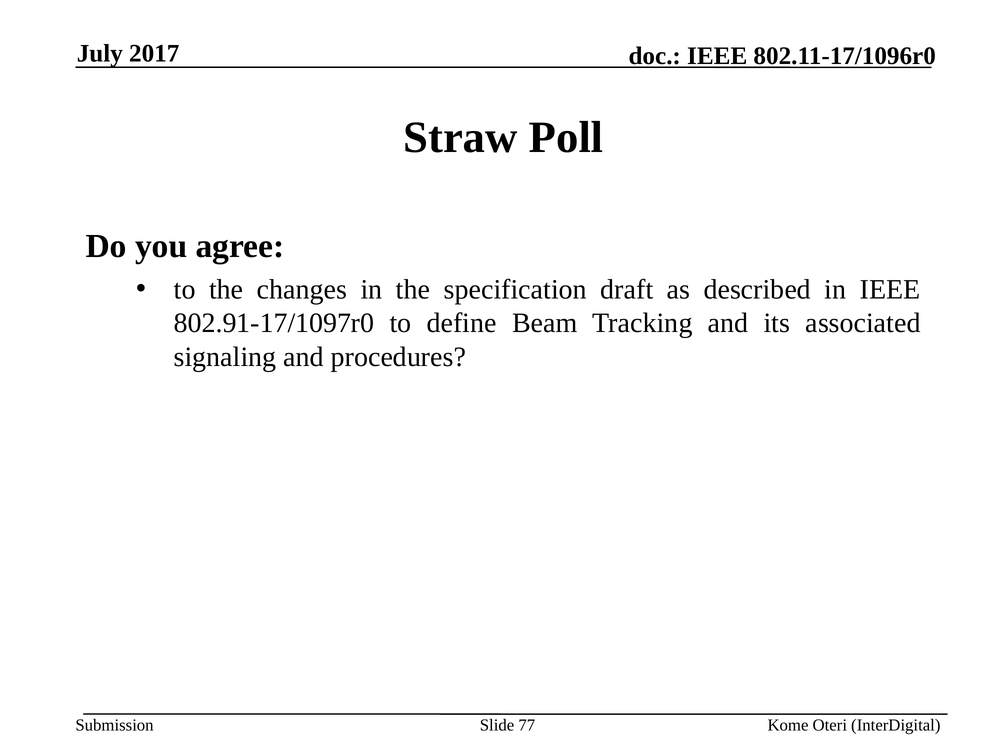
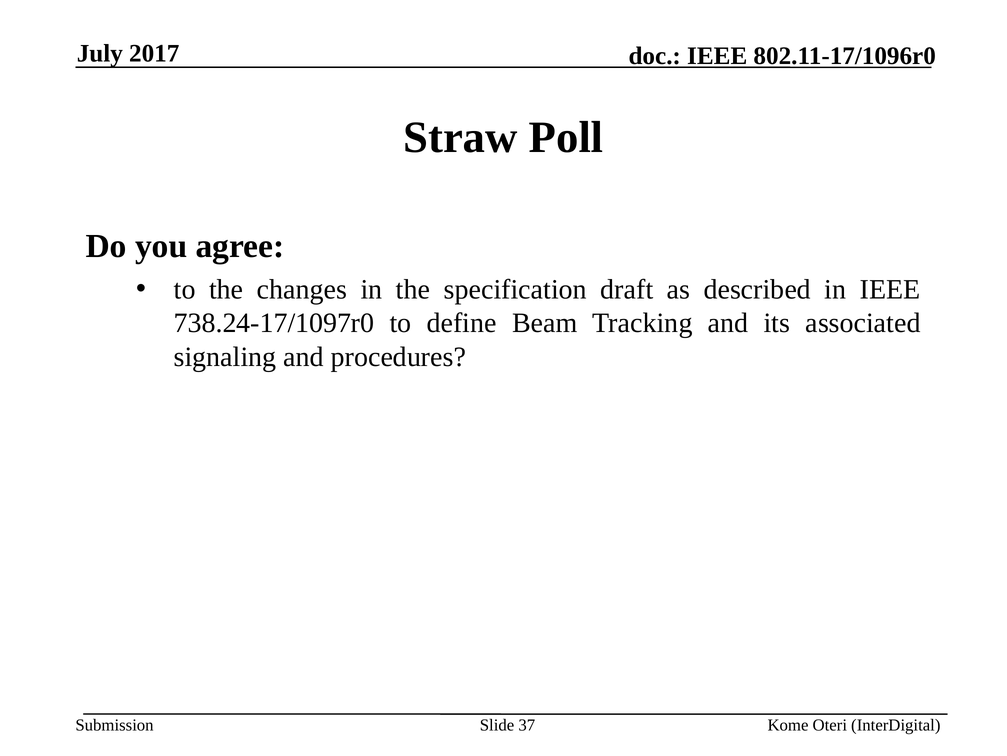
802.91-17/1097r0: 802.91-17/1097r0 -> 738.24-17/1097r0
77: 77 -> 37
